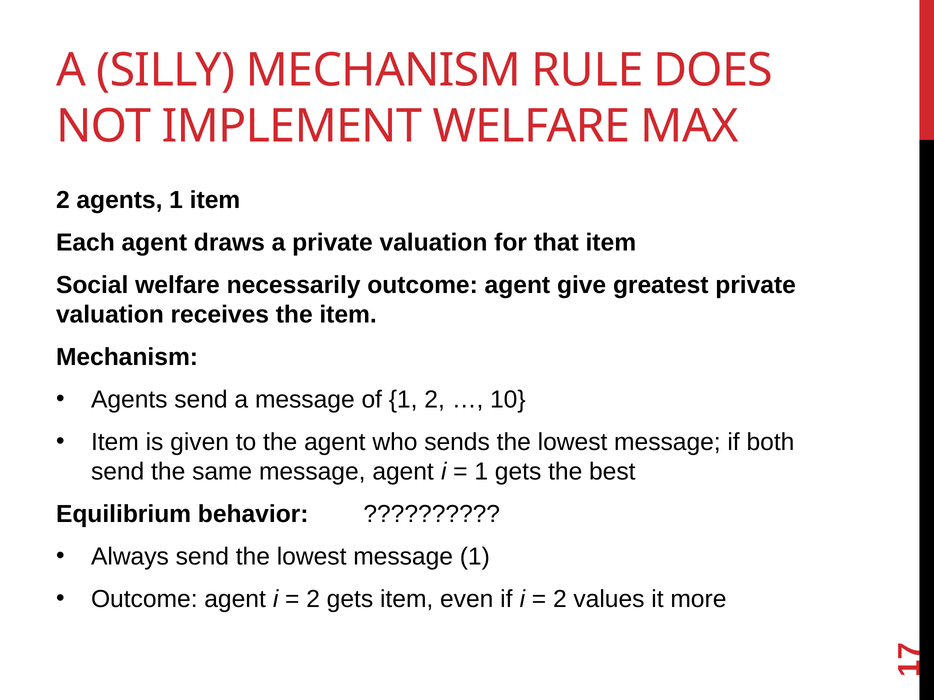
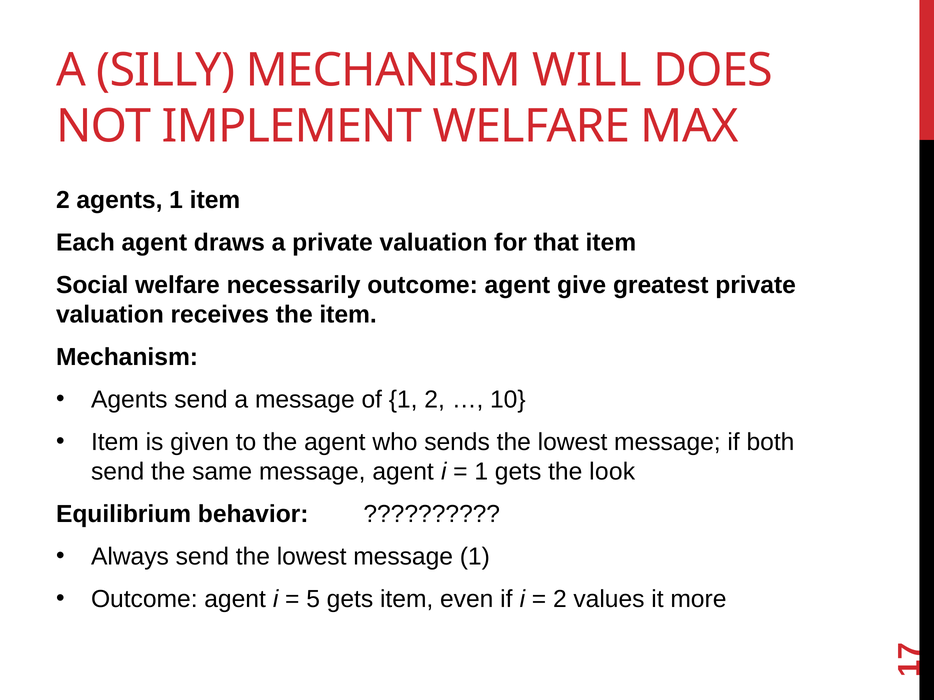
RULE: RULE -> WILL
best: best -> look
2 at (313, 600): 2 -> 5
